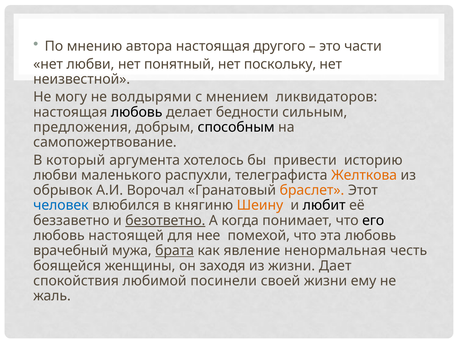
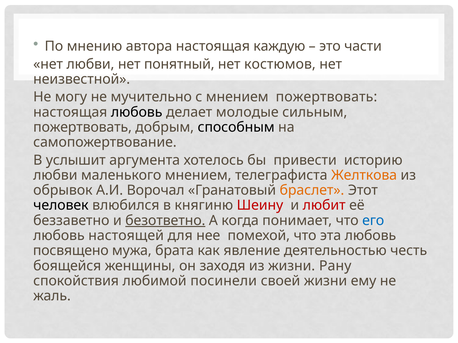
другого: другого -> каждую
поскольку: поскольку -> костюмов
волдырями: волдырями -> мучительно
мнением ликвидаторов: ликвидаторов -> пожертвовать
бедности: бедности -> молодые
предложения at (82, 127): предложения -> пожертвовать
который: который -> услышит
маленького распухли: распухли -> мнением
человек colour: blue -> black
Шеину colour: orange -> red
любит colour: black -> red
его colour: black -> blue
врачебный: врачебный -> посвящено
брата underline: present -> none
ненормальная: ненормальная -> деятельностью
Дает: Дает -> Рану
